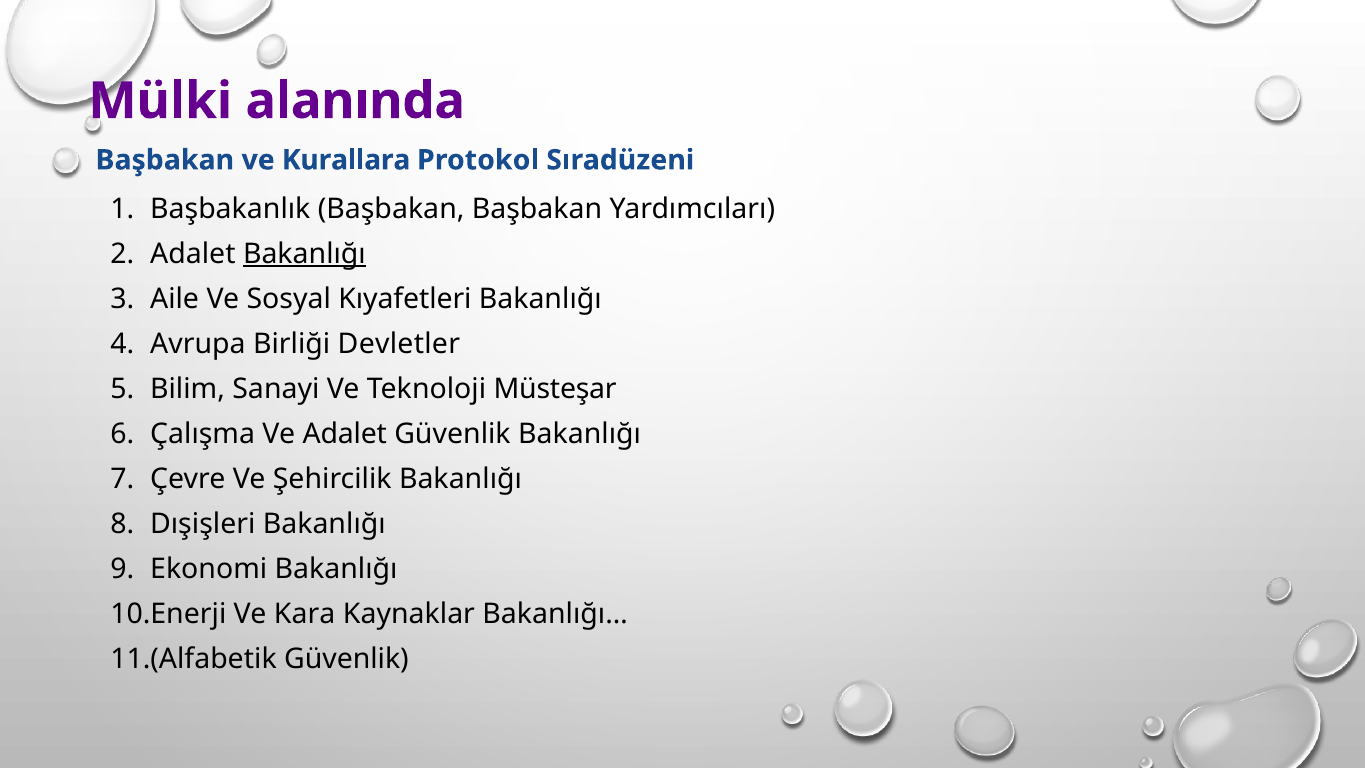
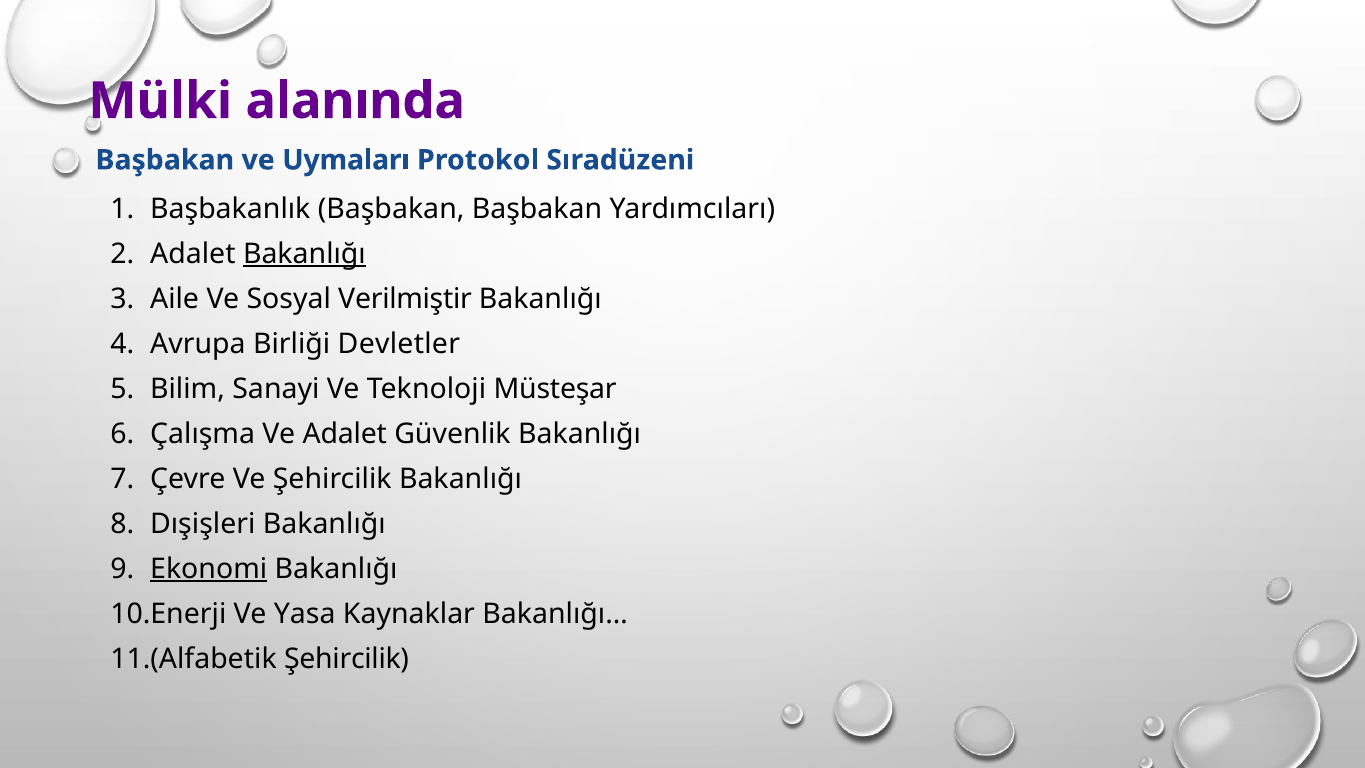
Kurallara: Kurallara -> Uymaları
Kıyafetleri: Kıyafetleri -> Verilmiştir
Ekonomi underline: none -> present
Kara: Kara -> Yasa
Güvenlik at (346, 659): Güvenlik -> Şehircilik
